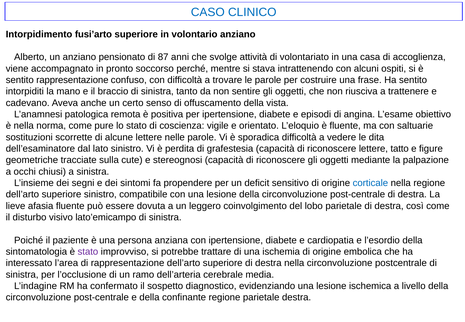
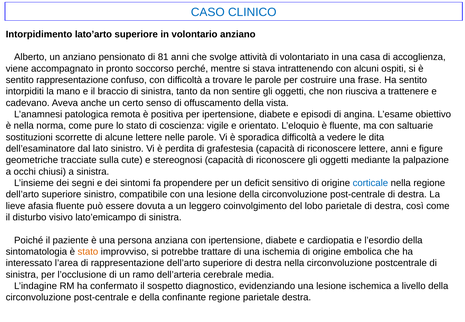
fusi’arto: fusi’arto -> lato’arto
87: 87 -> 81
lettere tatto: tatto -> anni
stato at (88, 252) colour: purple -> orange
